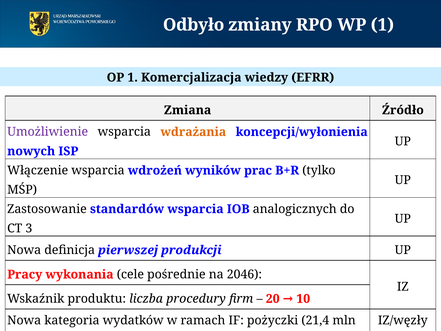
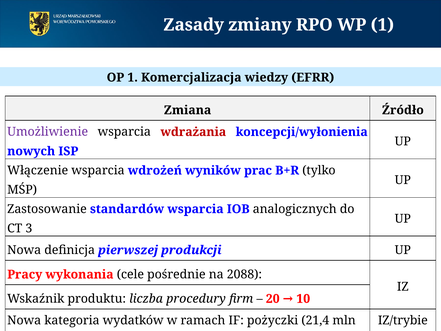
Odbyło: Odbyło -> Zasady
wdrażania colour: orange -> red
2046: 2046 -> 2088
IZ/węzły: IZ/węzły -> IZ/trybie
